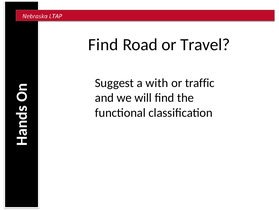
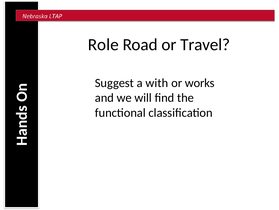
Find at (103, 44): Find -> Role
traffic: traffic -> works
